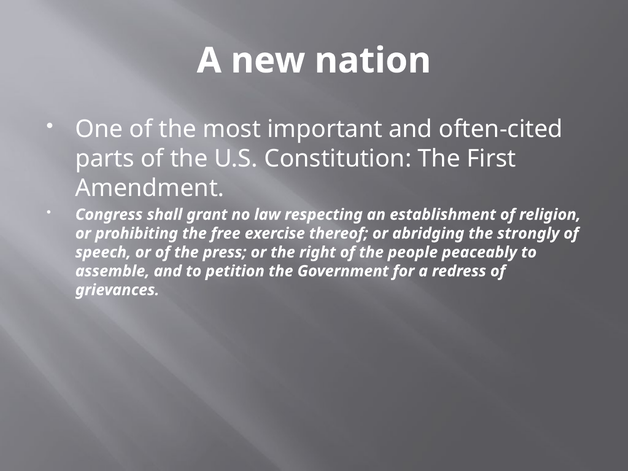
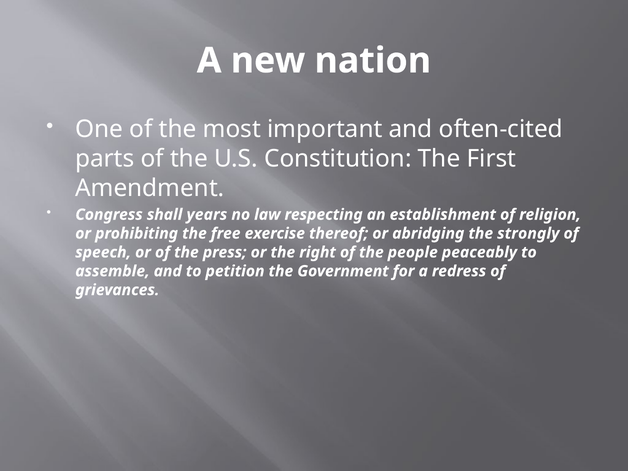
grant: grant -> years
